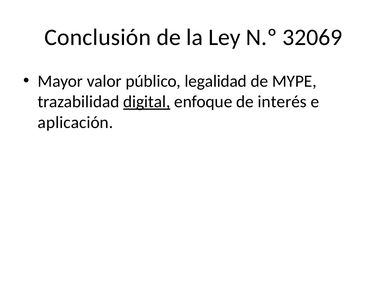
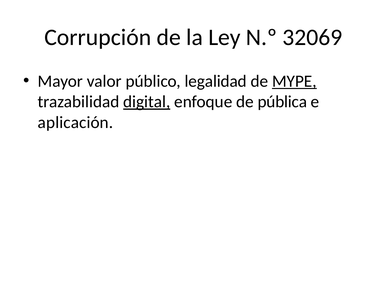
Conclusión: Conclusión -> Corrupción
MYPE underline: none -> present
interés: interés -> pública
